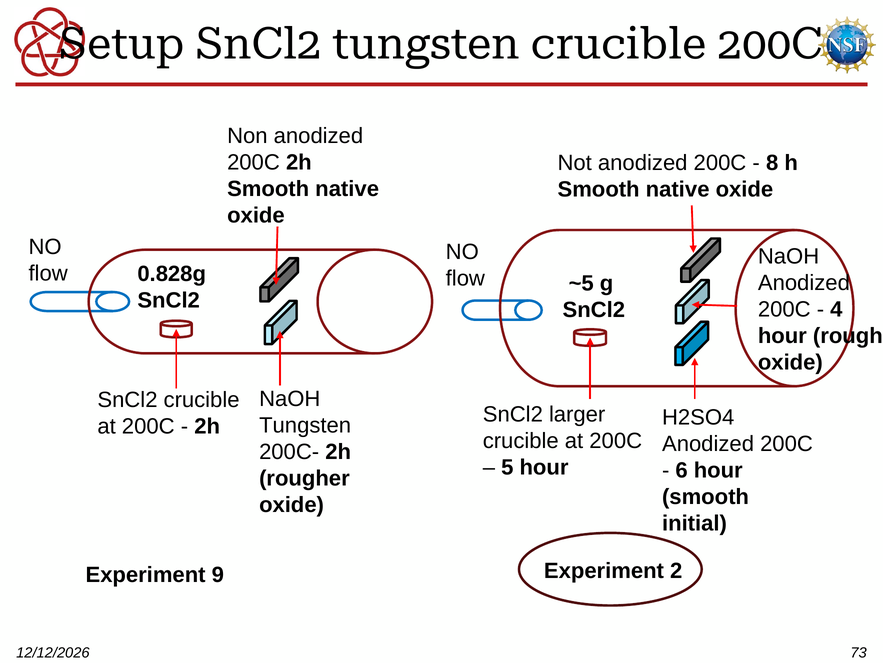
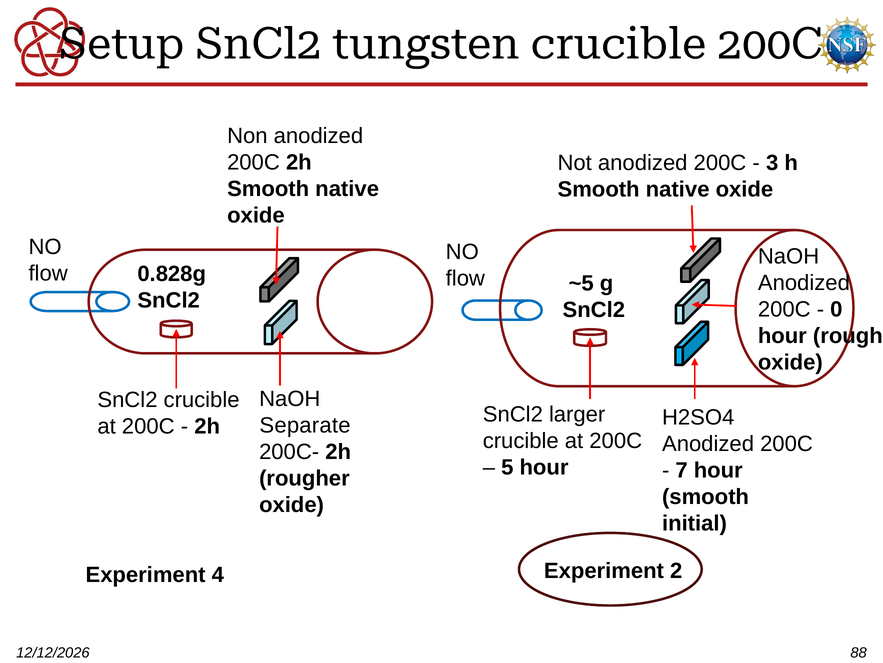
8: 8 -> 3
4: 4 -> 0
Tungsten at (305, 425): Tungsten -> Separate
6: 6 -> 7
9: 9 -> 4
73: 73 -> 88
